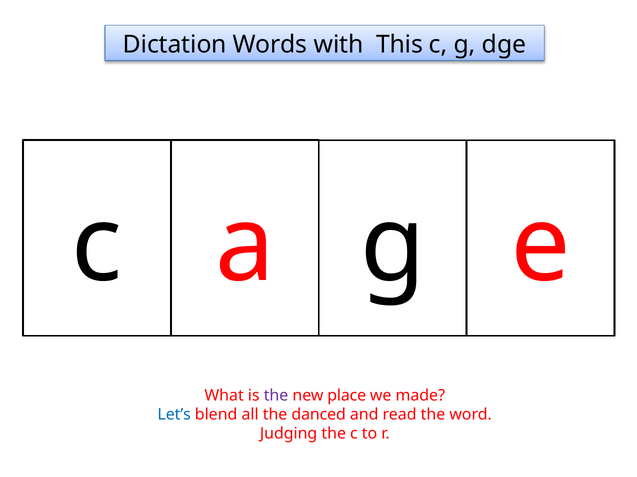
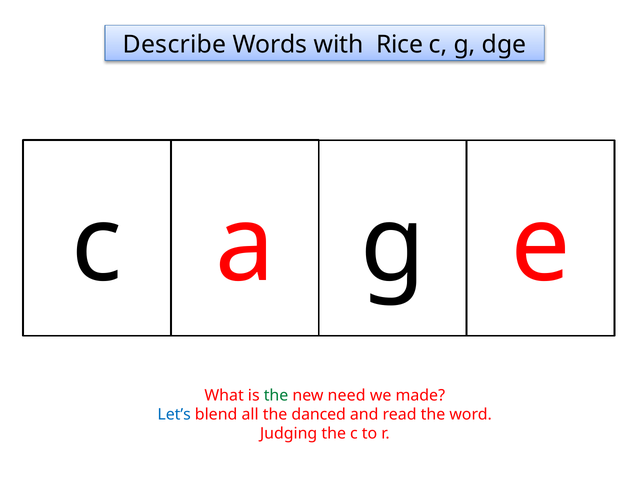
Dictation: Dictation -> Describe
This: This -> Rice
the at (276, 396) colour: purple -> green
place: place -> need
